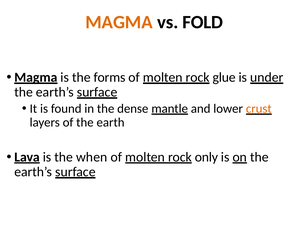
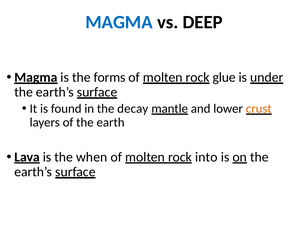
MAGMA at (119, 22) colour: orange -> blue
FOLD: FOLD -> DEEP
dense: dense -> decay
only: only -> into
